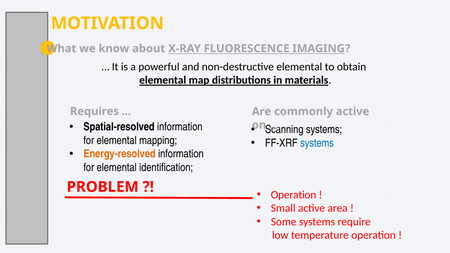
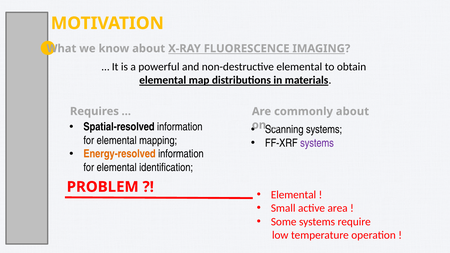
commonly active: active -> about
systems at (317, 143) colour: blue -> purple
Operation at (294, 195): Operation -> Elemental
